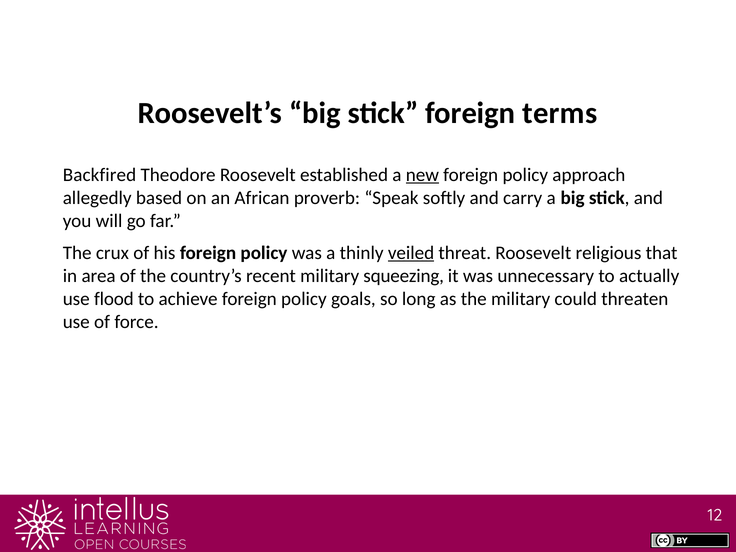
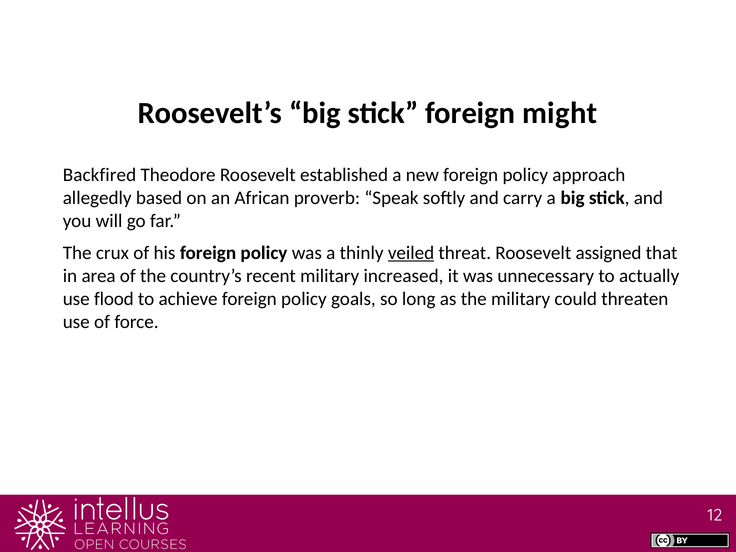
terms: terms -> might
new underline: present -> none
religious: religious -> assigned
squeezing: squeezing -> increased
